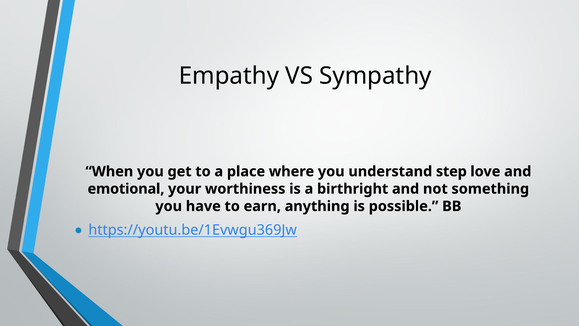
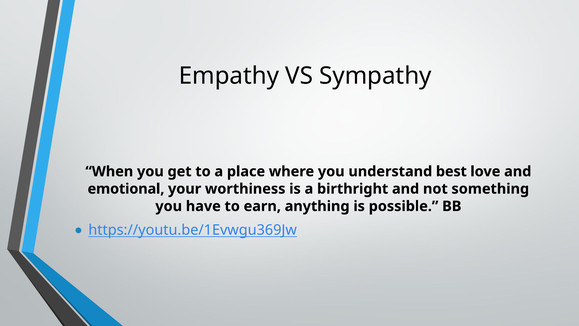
step: step -> best
